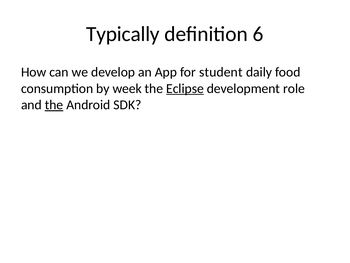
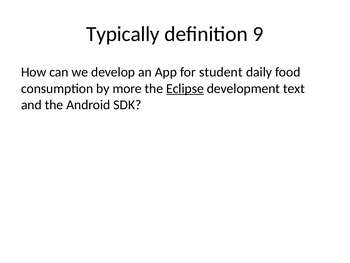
6: 6 -> 9
week: week -> more
role: role -> text
the at (54, 105) underline: present -> none
